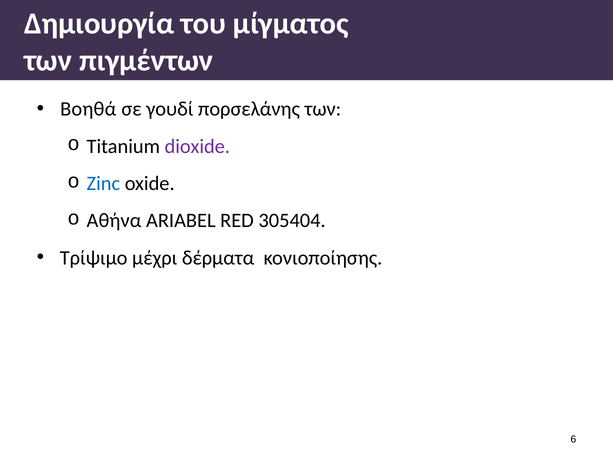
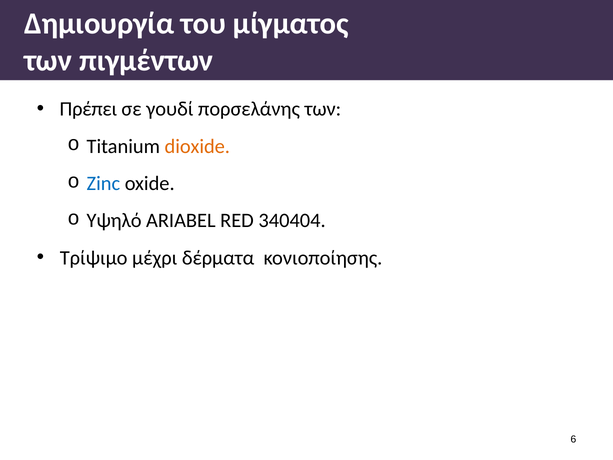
Βοηθά: Βοηθά -> Πρέπει
dioxide colour: purple -> orange
Αθήνα: Αθήνα -> Υψηλό
305404: 305404 -> 340404
